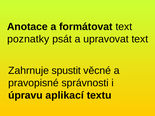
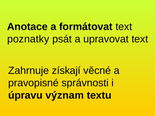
spustit: spustit -> získají
aplikací: aplikací -> význam
